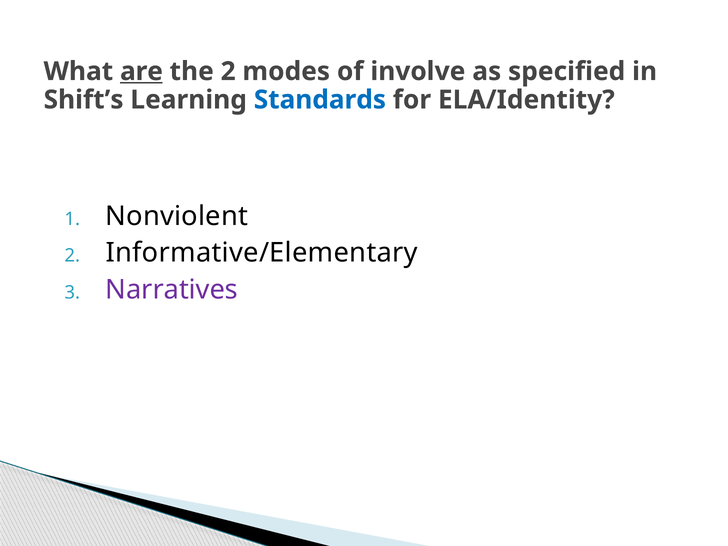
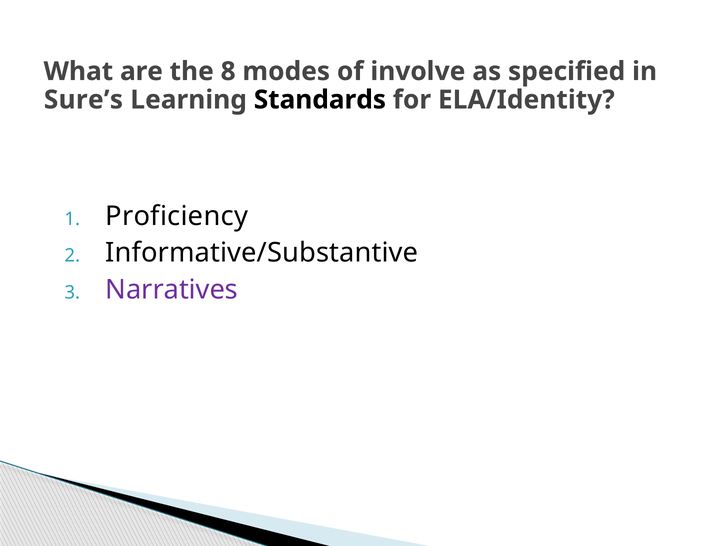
are underline: present -> none
the 2: 2 -> 8
Shift’s: Shift’s -> Sure’s
Standards colour: blue -> black
Nonviolent: Nonviolent -> Proficiency
Informative/Elementary: Informative/Elementary -> Informative/Substantive
